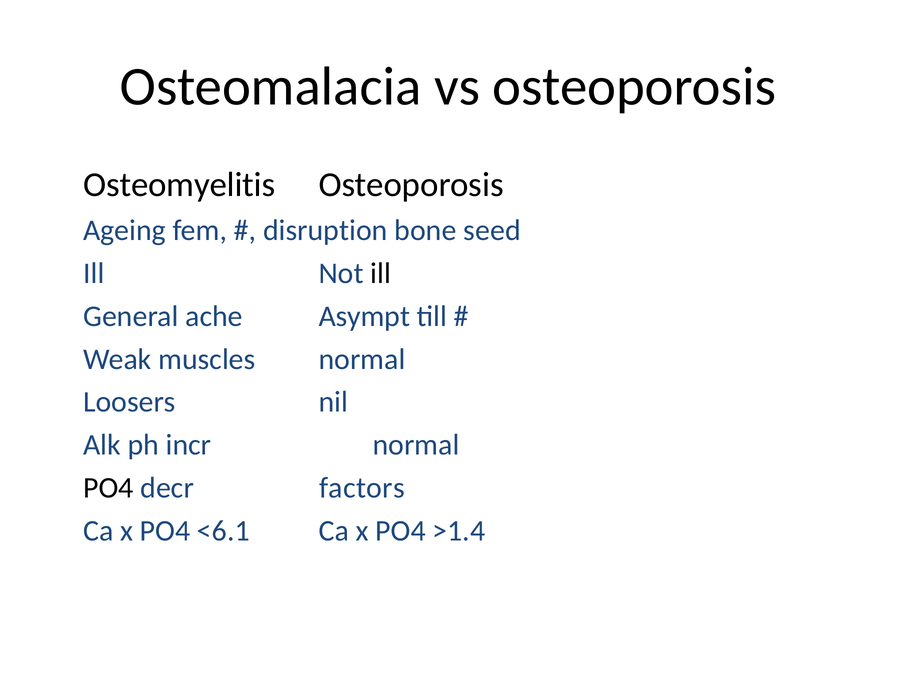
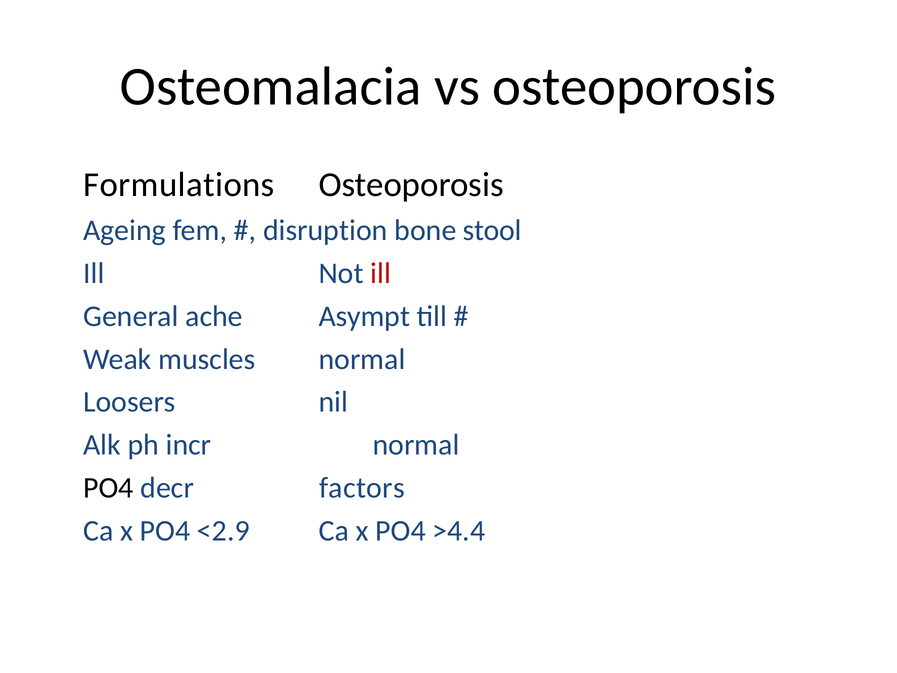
Osteomyelitis: Osteomyelitis -> Formulations
seed: seed -> stool
ill at (381, 273) colour: black -> red
<6.1: <6.1 -> <2.9
>1.4: >1.4 -> >4.4
